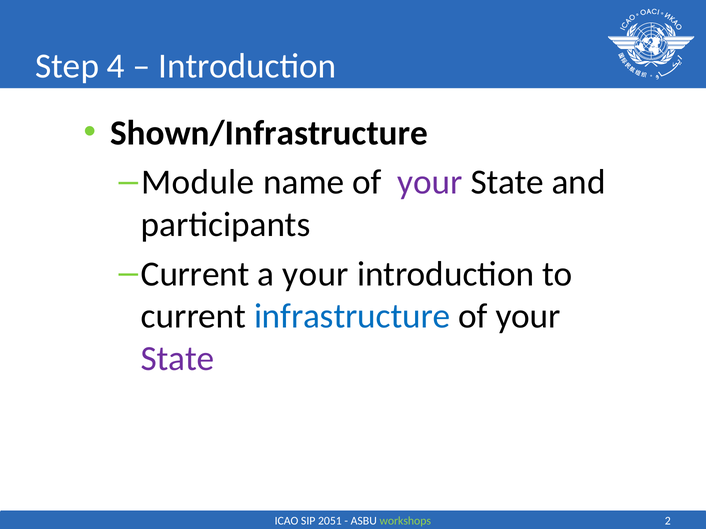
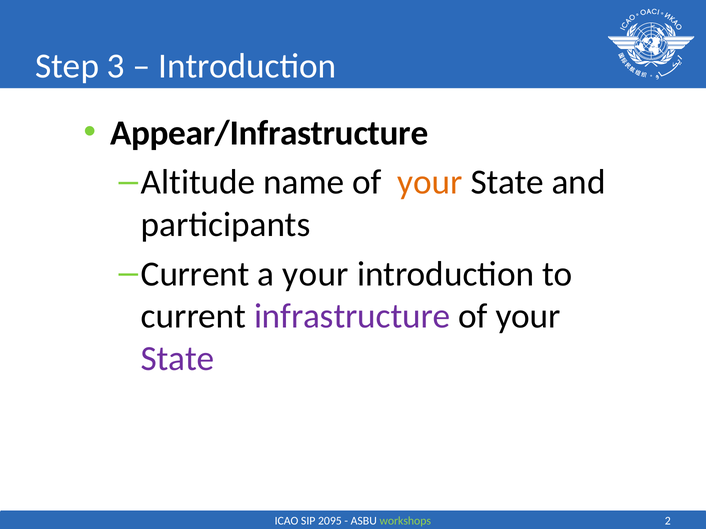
4: 4 -> 3
Shown/Infrastructure: Shown/Infrastructure -> Appear/Infrastructure
Module: Module -> Altitude
your at (430, 183) colour: purple -> orange
infrastructure colour: blue -> purple
2051: 2051 -> 2095
